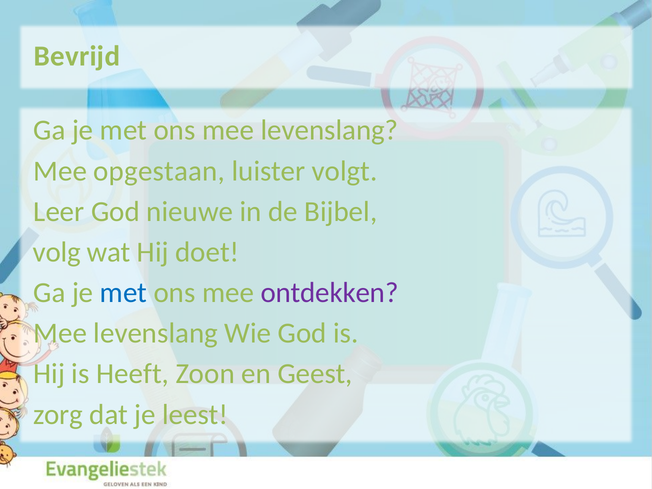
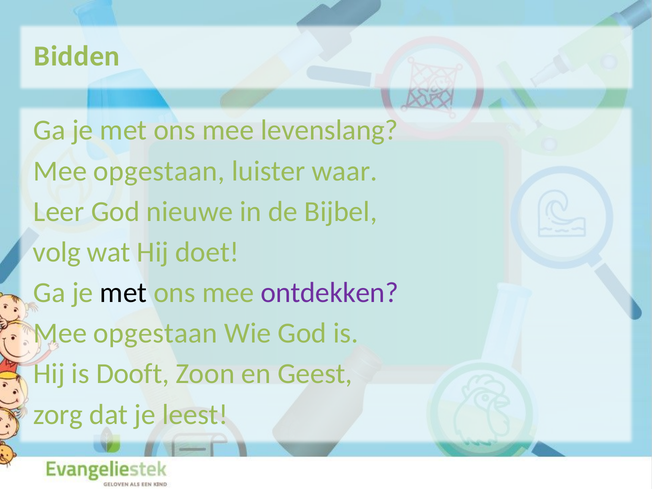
Bevrijd: Bevrijd -> Bidden
volgt: volgt -> waar
met at (123, 293) colour: blue -> black
levenslang at (156, 333): levenslang -> opgestaan
Heeft: Heeft -> Dooft
